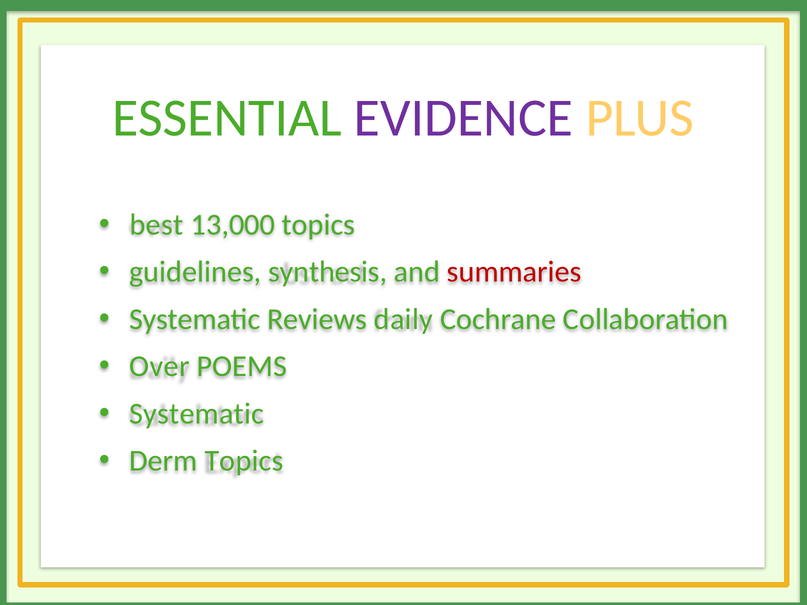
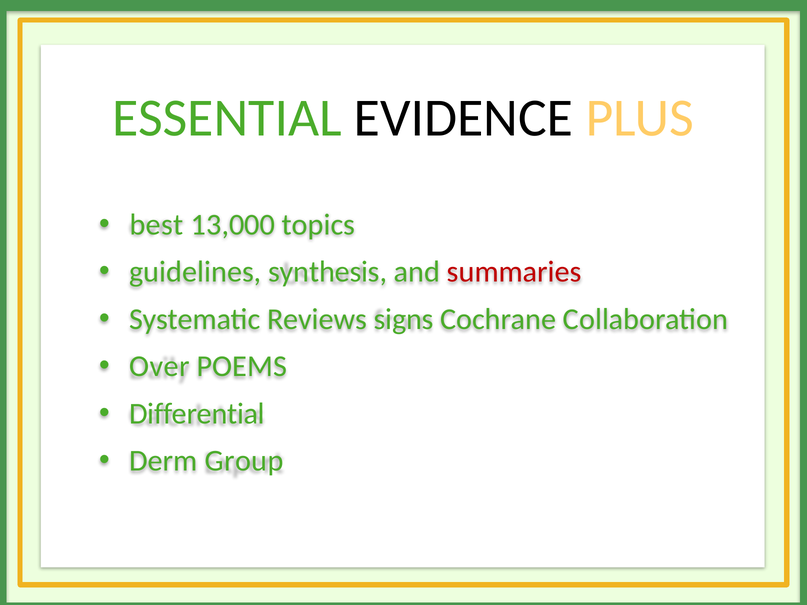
EVIDENCE colour: purple -> black
daily: daily -> signs
Systematic at (197, 414): Systematic -> Differential
Derm Topics: Topics -> Group
